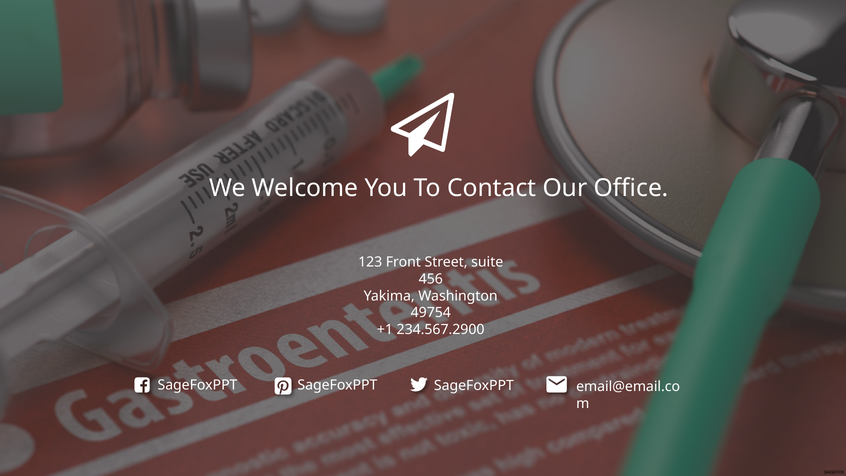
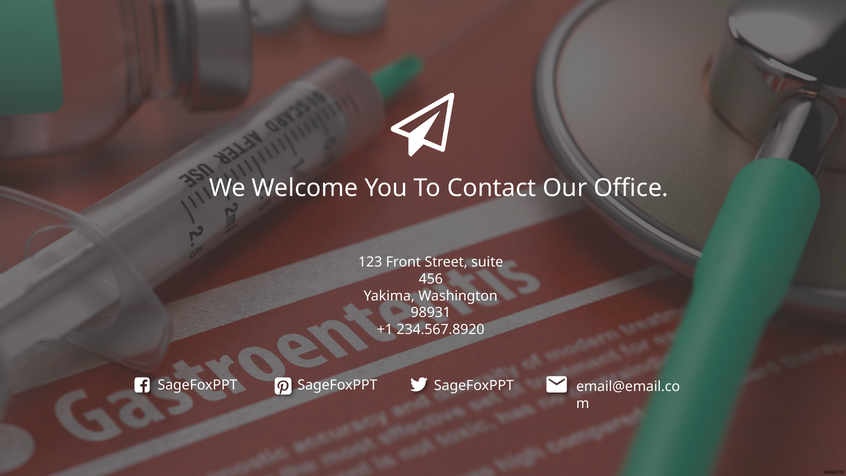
49754: 49754 -> 98931
234.567.2900: 234.567.2900 -> 234.567.8920
